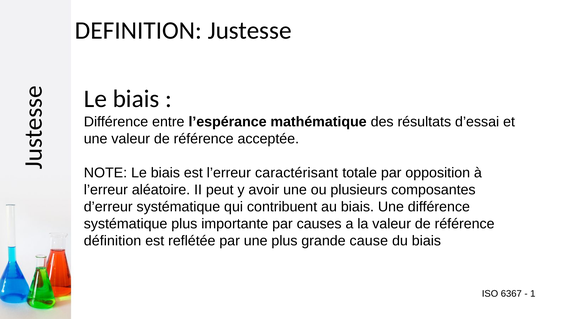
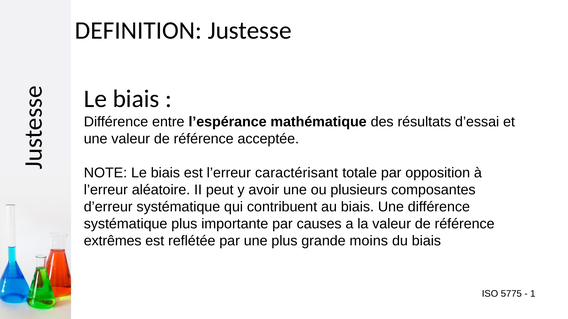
définition: définition -> extrêmes
cause: cause -> moins
6367: 6367 -> 5775
